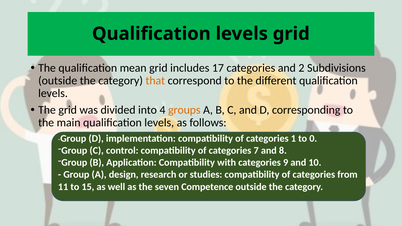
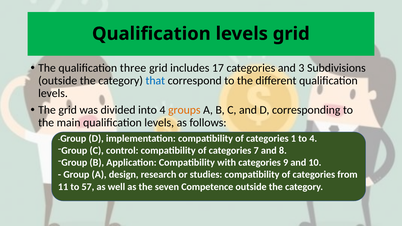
mean: mean -> three
2: 2 -> 3
that colour: orange -> blue
to 0: 0 -> 4
15: 15 -> 57
